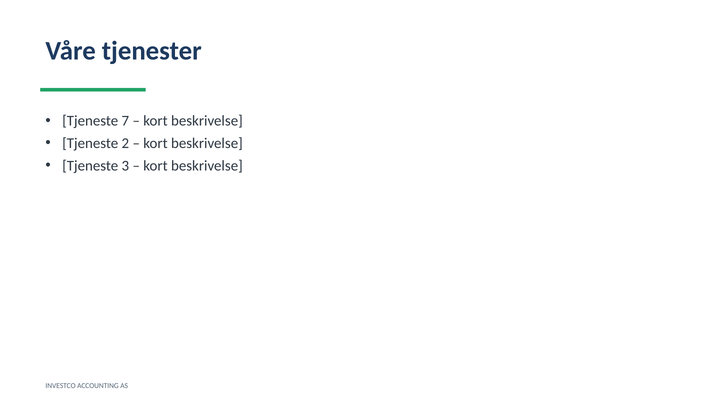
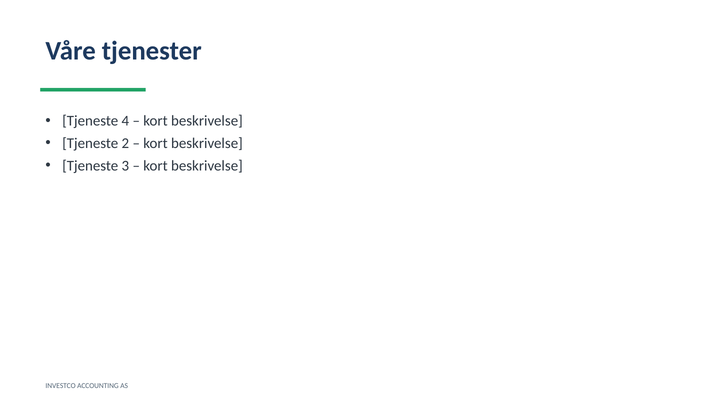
7: 7 -> 4
